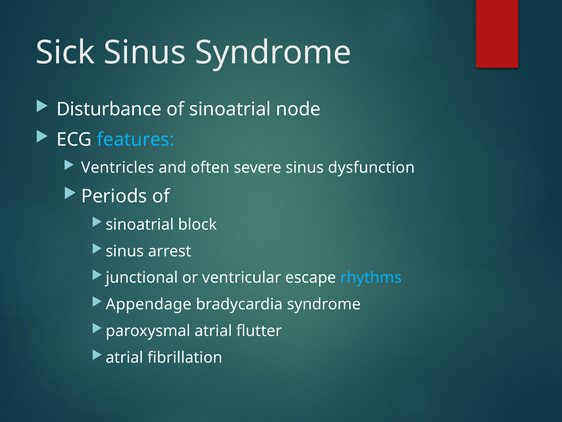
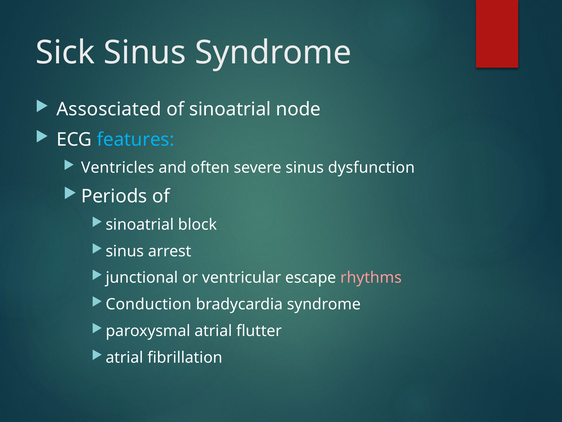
Disturbance: Disturbance -> Assosciated
rhythms colour: light blue -> pink
Appendage: Appendage -> Conduction
